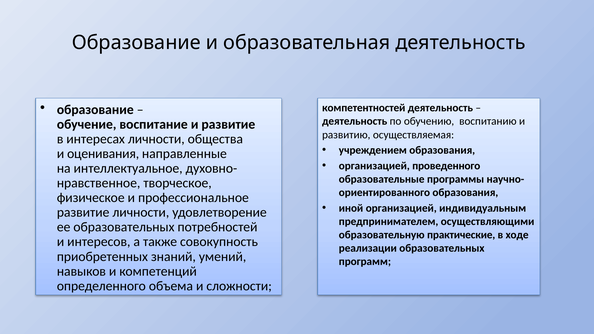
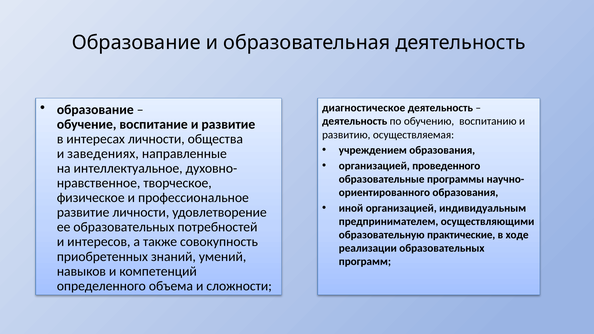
компетентностей: компетентностей -> диагностическое
оценивания: оценивания -> заведениях
